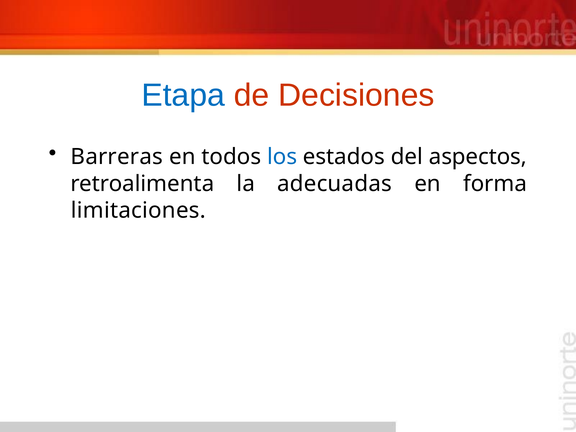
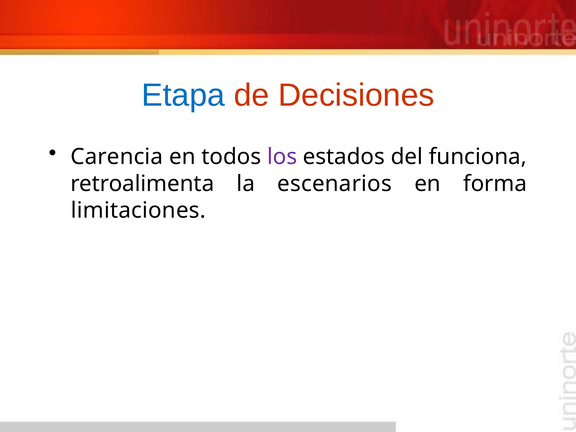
Barreras: Barreras -> Carencia
los colour: blue -> purple
aspectos: aspectos -> funciona
adecuadas: adecuadas -> escenarios
